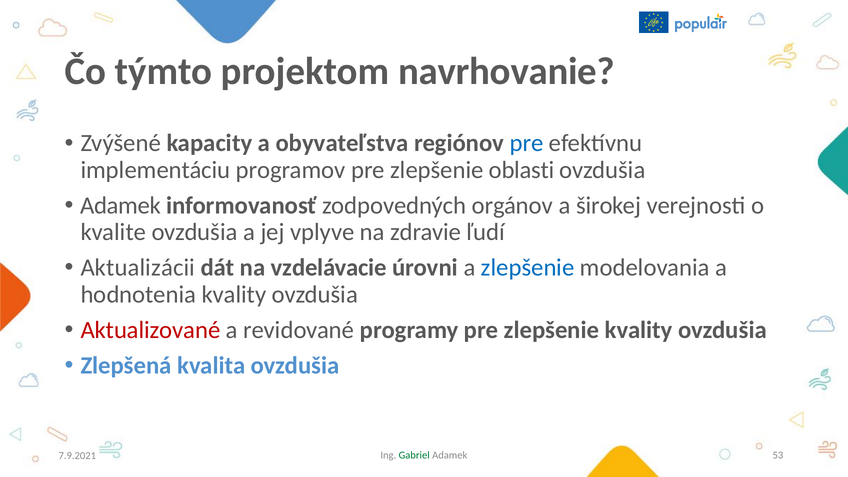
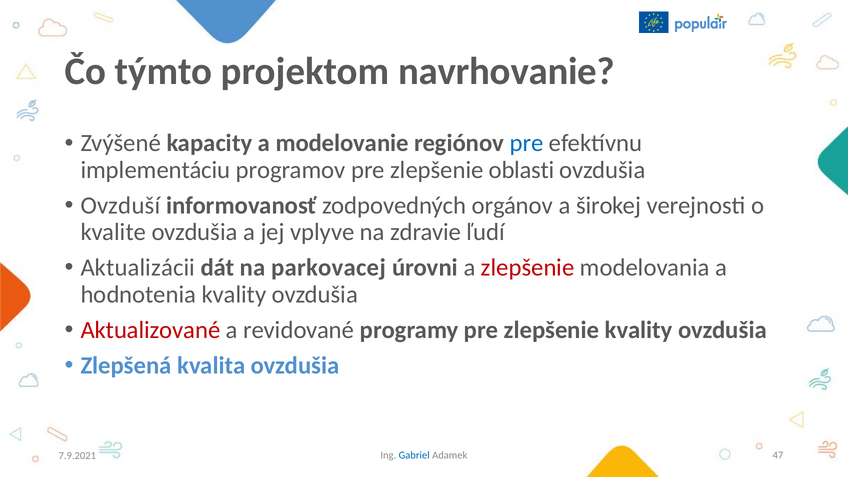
obyvateľstva: obyvateľstva -> modelovanie
Adamek at (121, 205): Adamek -> Ovzduší
vzdelávacie: vzdelávacie -> parkovacej
zlepšenie at (528, 268) colour: blue -> red
Gabriel colour: green -> blue
53: 53 -> 47
